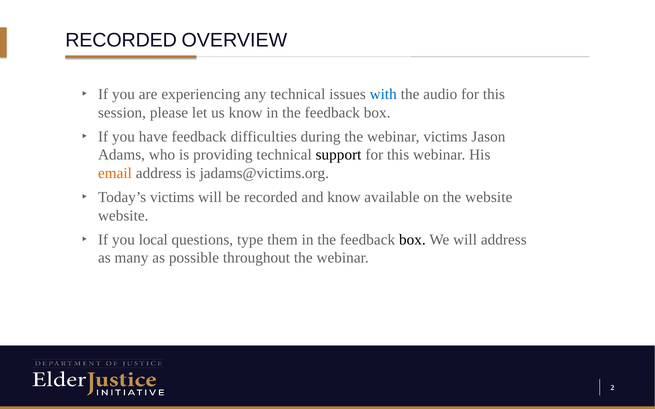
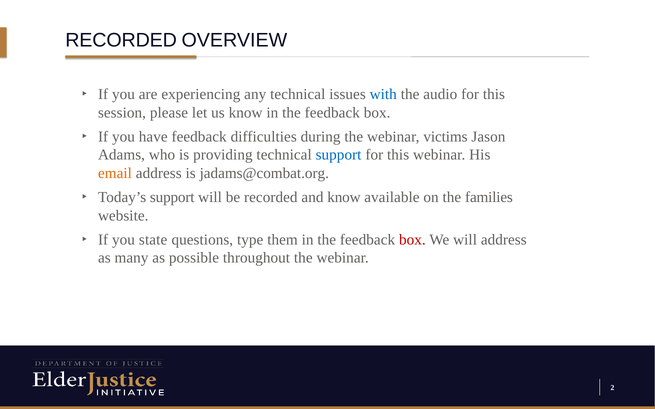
support at (339, 155) colour: black -> blue
jadams@victims.org: jadams@victims.org -> jadams@combat.org
Today’s victims: victims -> support
the website: website -> families
local: local -> state
box at (412, 240) colour: black -> red
